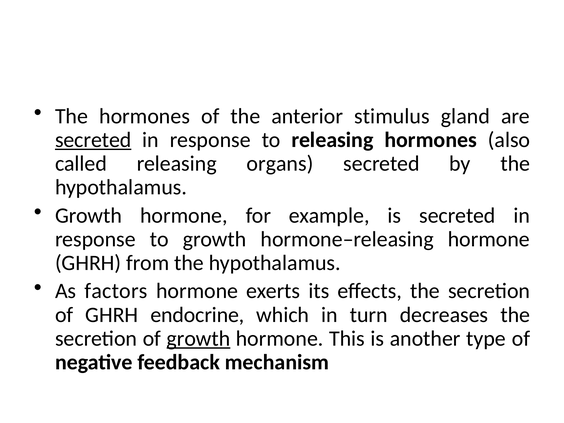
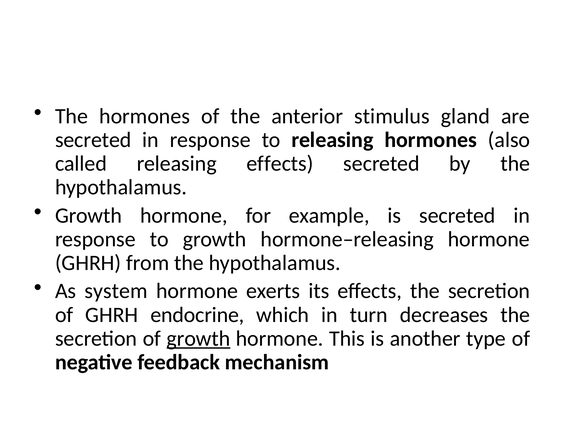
secreted at (93, 140) underline: present -> none
releasing organs: organs -> effects
factors: factors -> system
